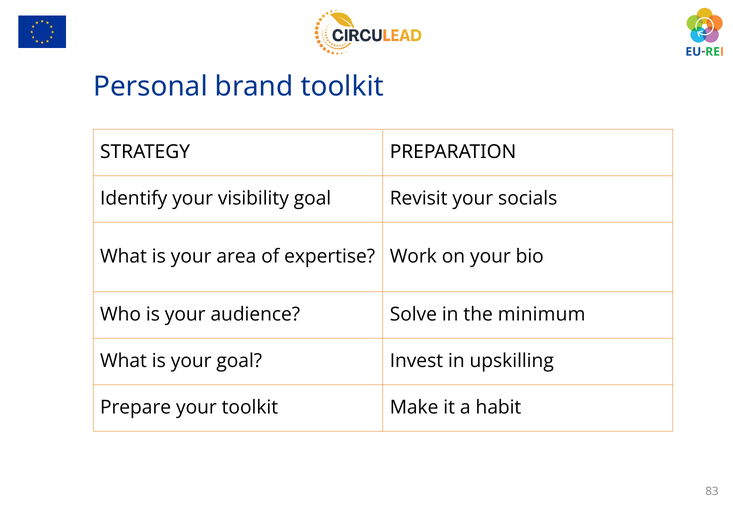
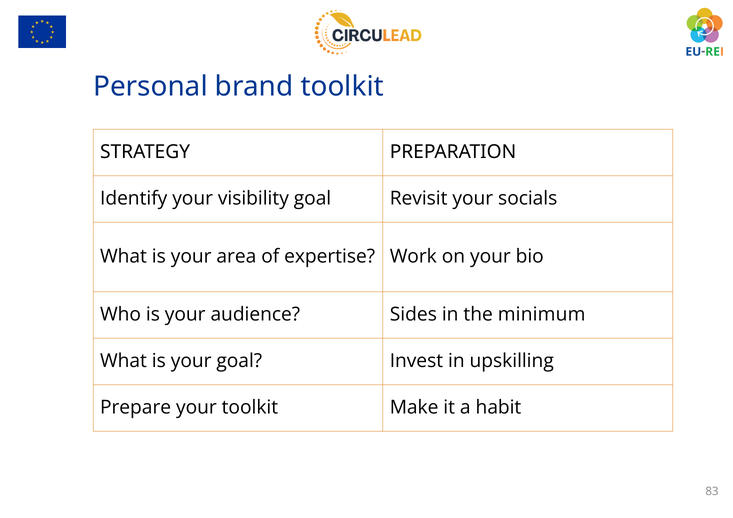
Solve: Solve -> Sides
